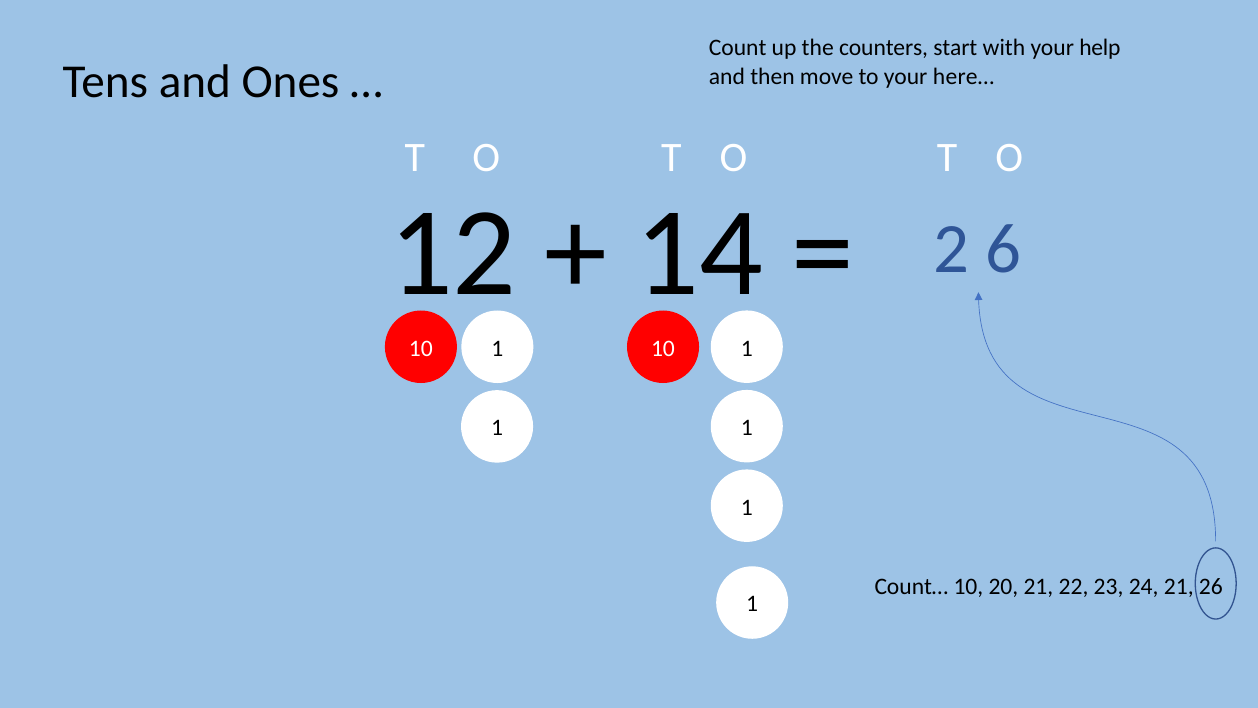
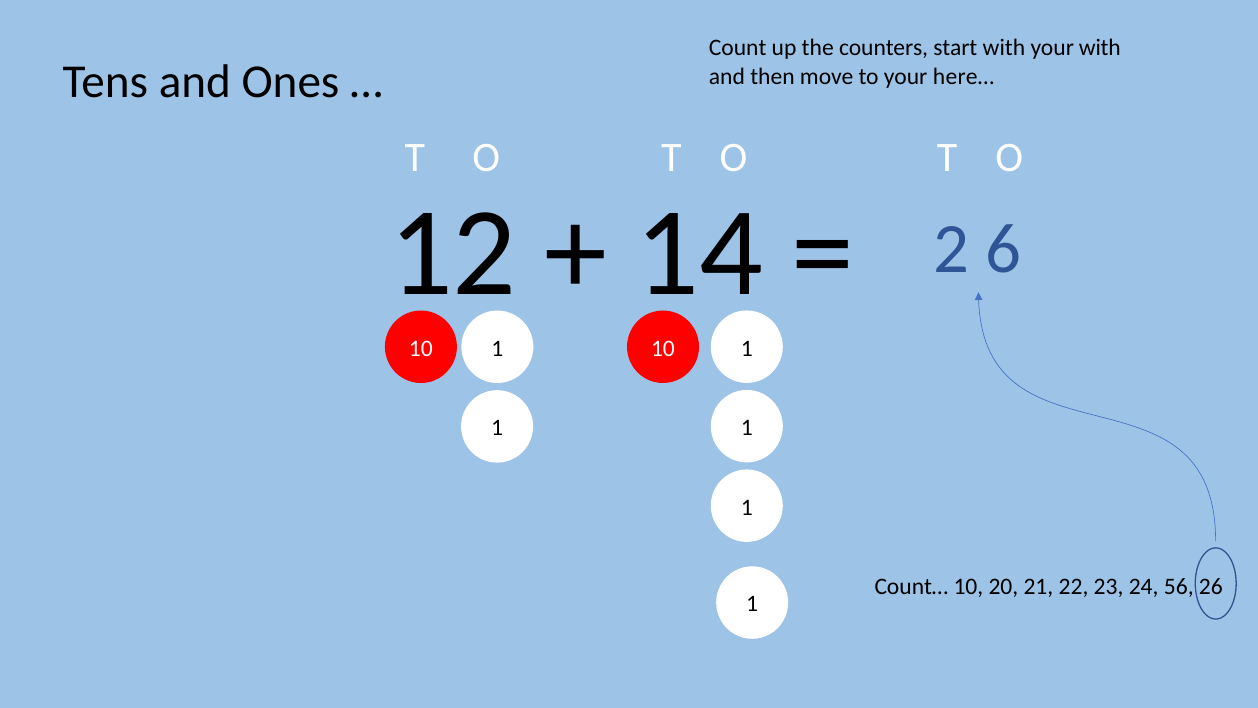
your help: help -> with
24 21: 21 -> 56
